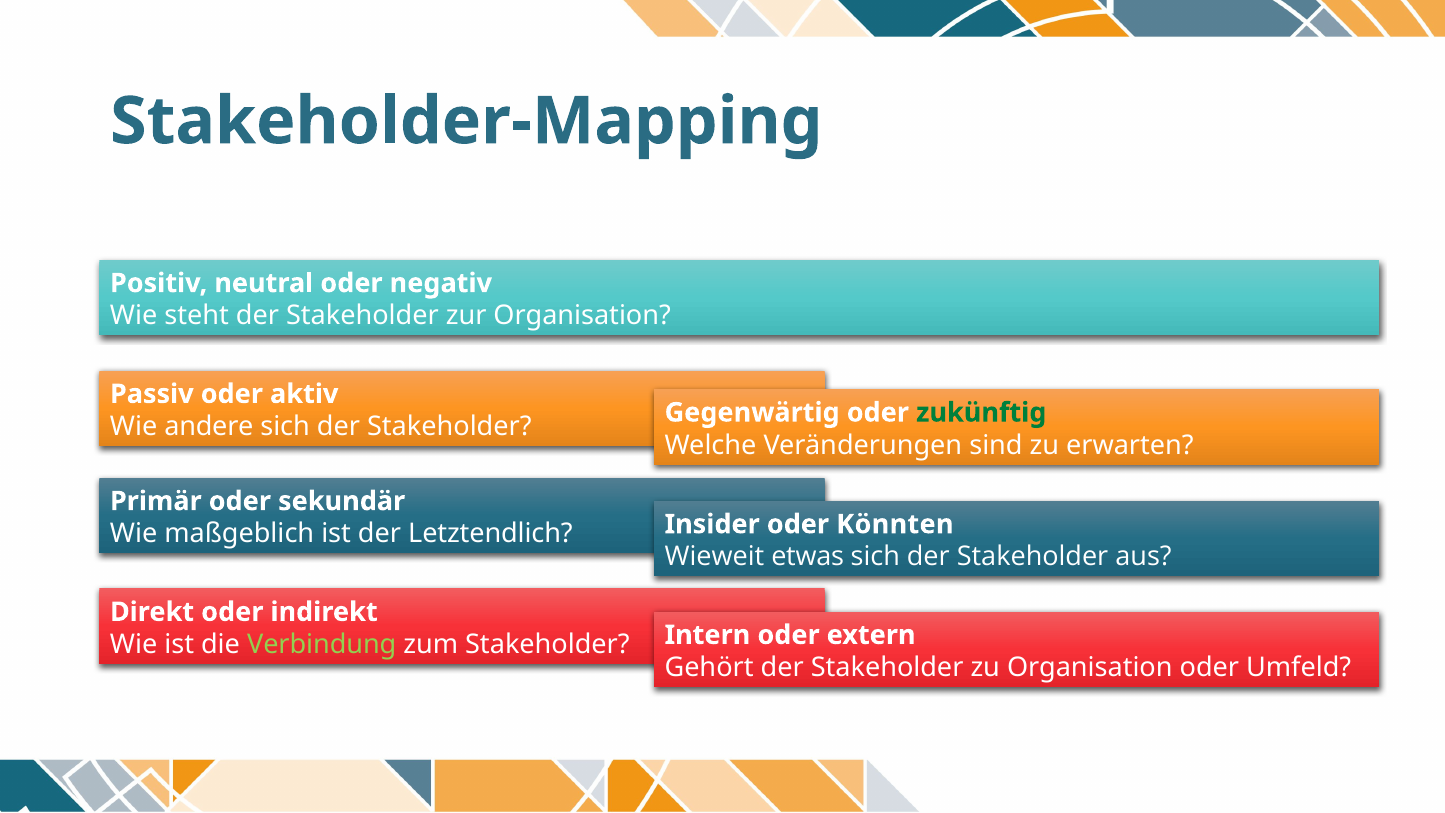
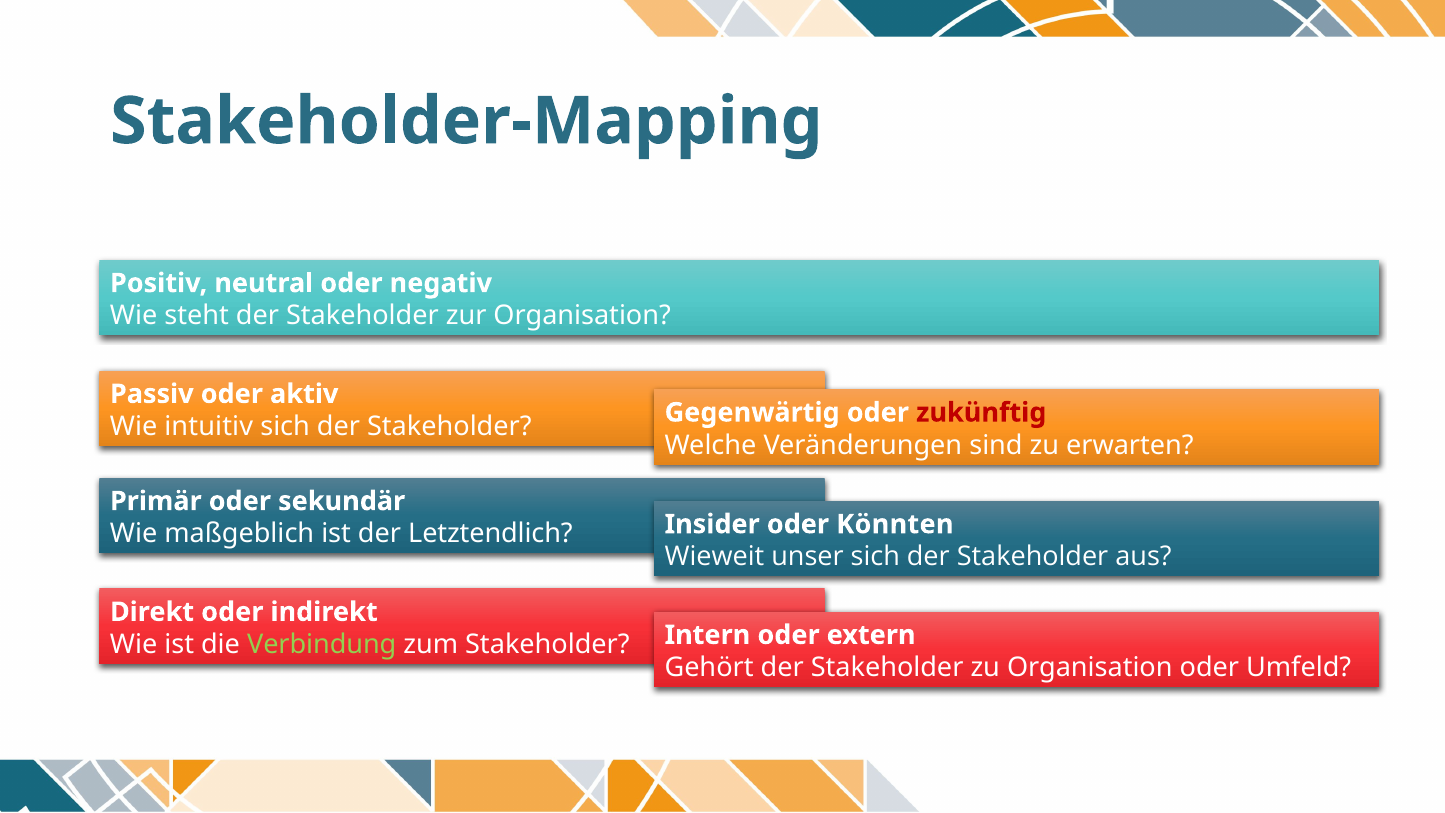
zukünftig colour: green -> red
andere: andere -> intuitiv
etwas: etwas -> unser
